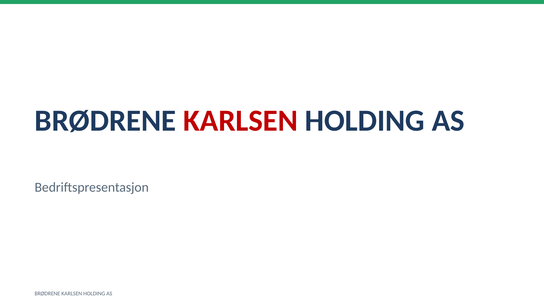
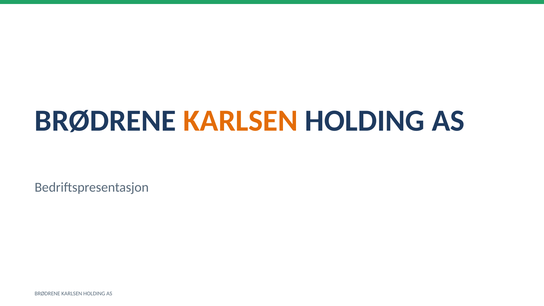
KARLSEN at (241, 121) colour: red -> orange
